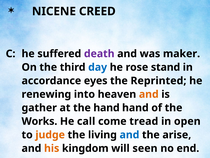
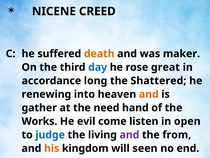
death colour: purple -> orange
stand: stand -> great
eyes: eyes -> long
Reprinted: Reprinted -> Shattered
the hand: hand -> need
call: call -> evil
tread: tread -> listen
judge colour: orange -> blue
and at (129, 134) colour: blue -> purple
arise: arise -> from
